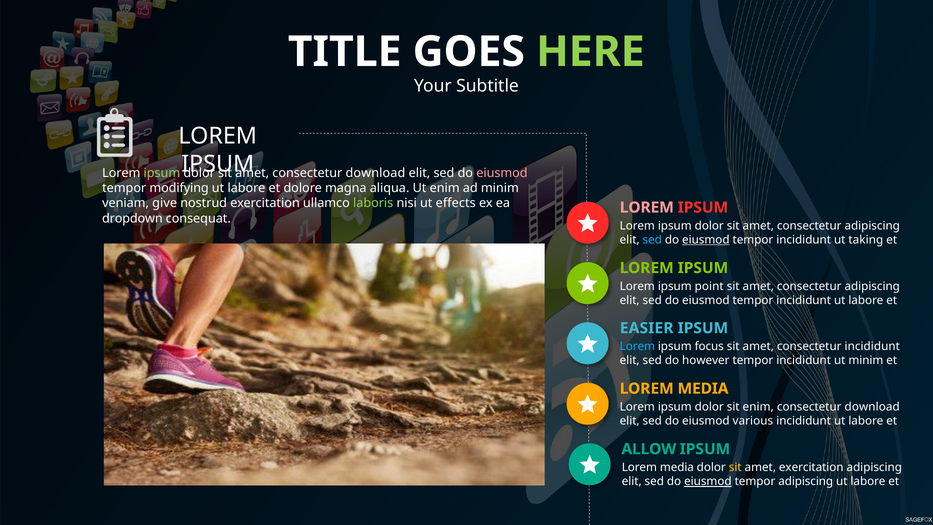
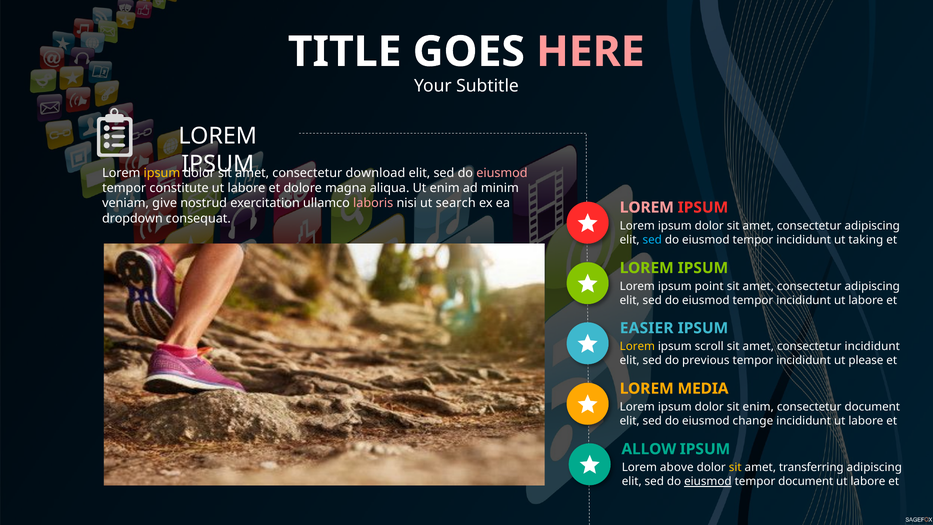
HERE colour: light green -> pink
ipsum at (162, 173) colour: light green -> yellow
modifying: modifying -> constitute
laboris colour: light green -> pink
effects: effects -> search
eiusmod at (706, 240) underline: present -> none
Lorem at (637, 346) colour: light blue -> yellow
focus: focus -> scroll
however: however -> previous
ut minim: minim -> please
download at (872, 407): download -> document
various: various -> change
media at (677, 467): media -> above
amet exercitation: exercitation -> transferring
tempor adipiscing: adipiscing -> document
